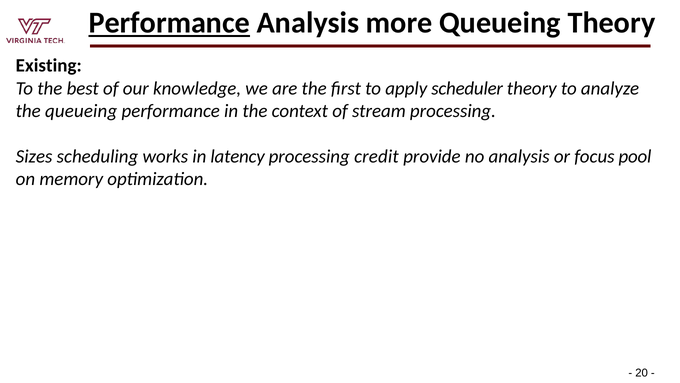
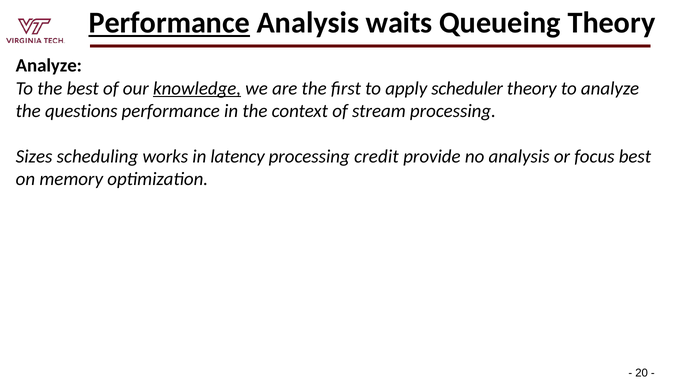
more: more -> waits
Existing at (49, 66): Existing -> Analyze
knowledge underline: none -> present
the queueing: queueing -> questions
focus pool: pool -> best
